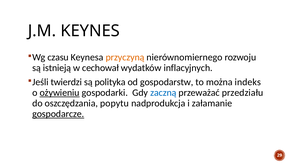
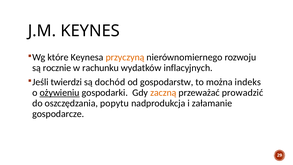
czasu: czasu -> które
istnieją: istnieją -> rocznie
cechował: cechował -> rachunku
polityka: polityka -> dochód
zaczną colour: blue -> orange
przedziału: przedziału -> prowadzić
gospodarcze underline: present -> none
